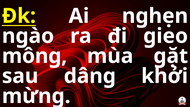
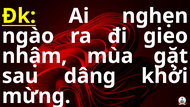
mông: mông -> nhậm
